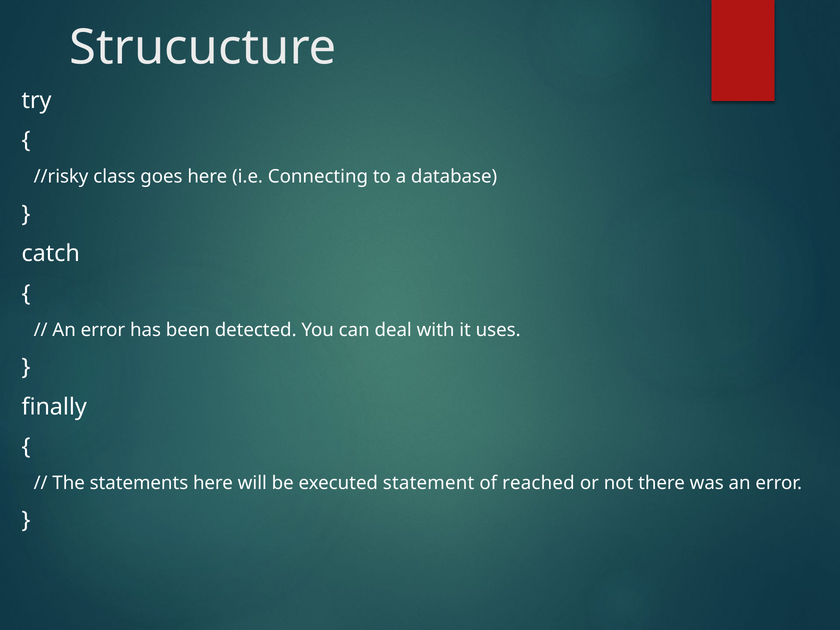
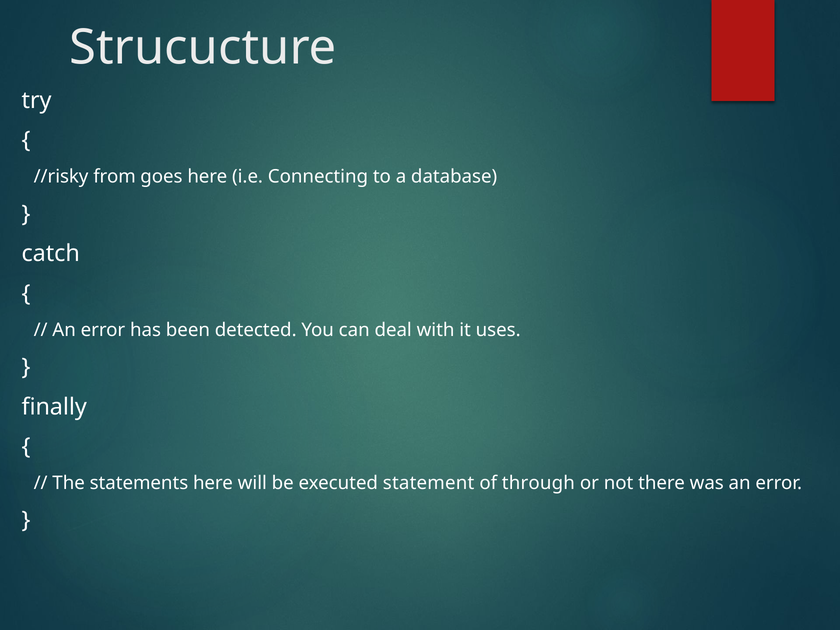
class: class -> from
reached: reached -> through
